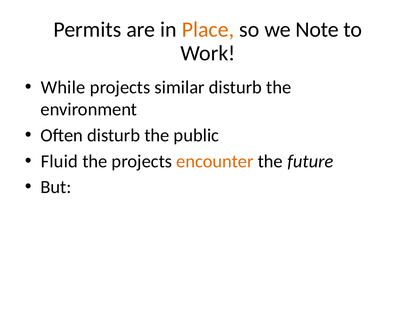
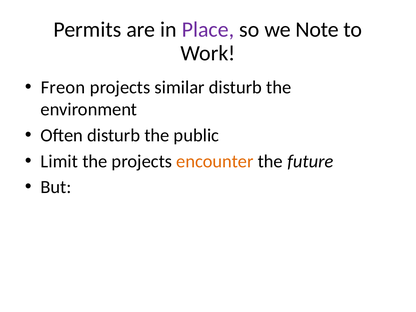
Place colour: orange -> purple
While: While -> Freon
Fluid: Fluid -> Limit
